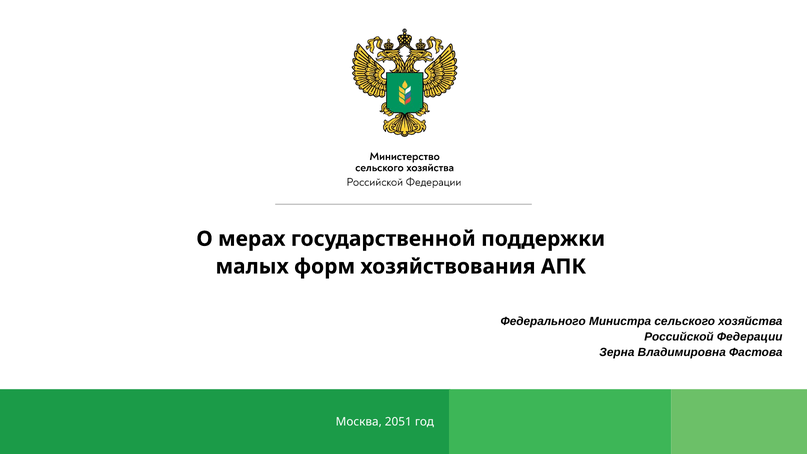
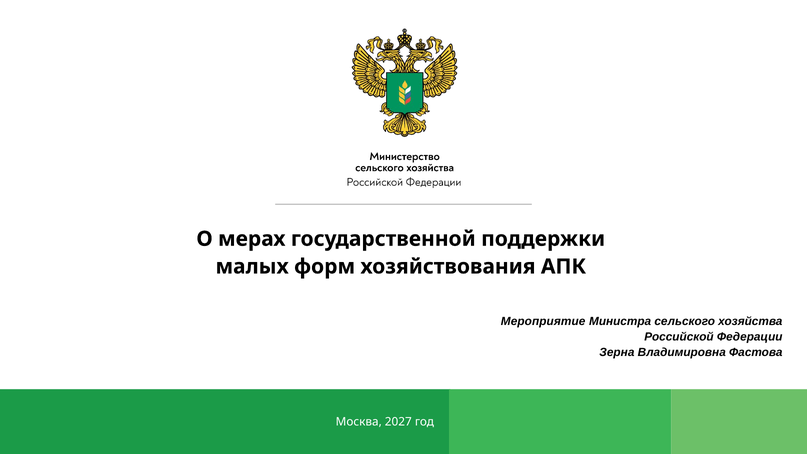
Федерального: Федерального -> Мероприятие
2051: 2051 -> 2027
